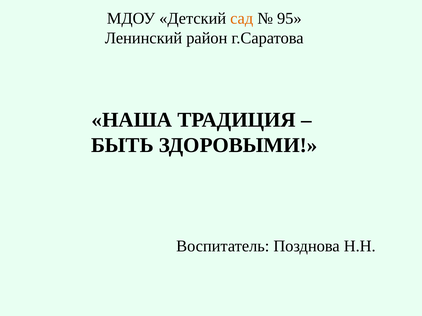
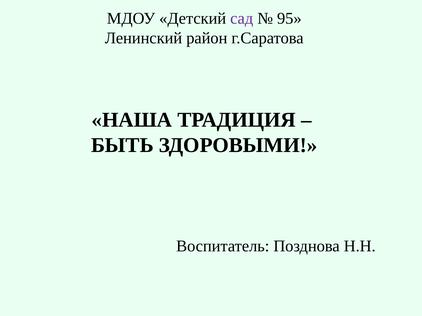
сад colour: orange -> purple
